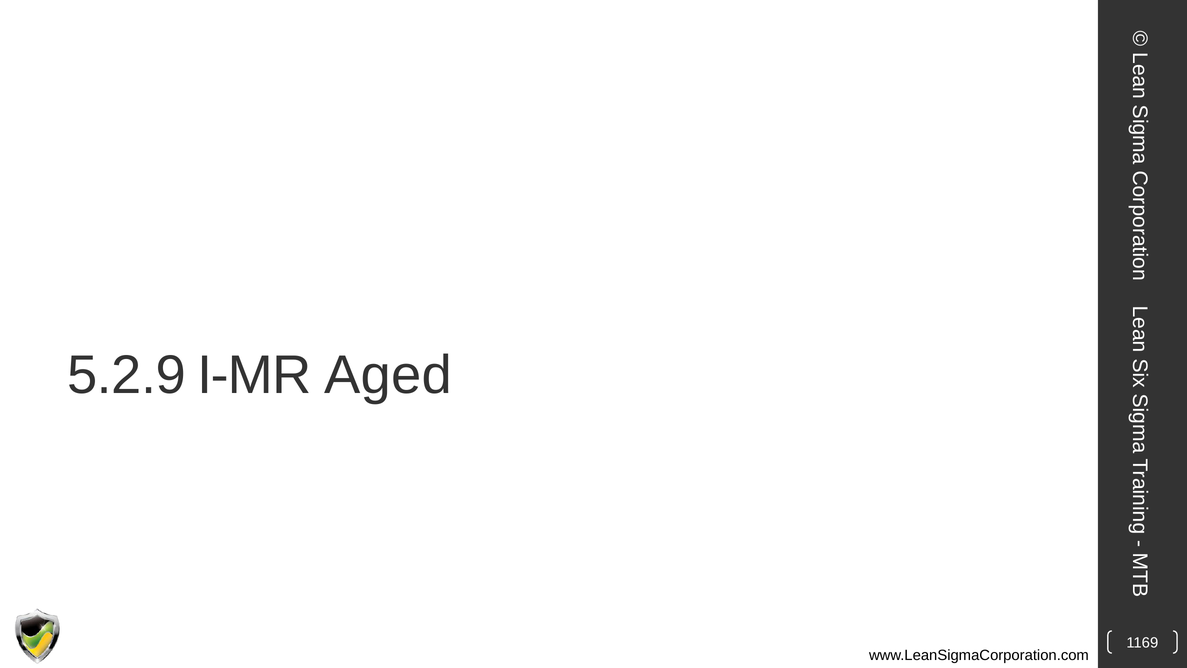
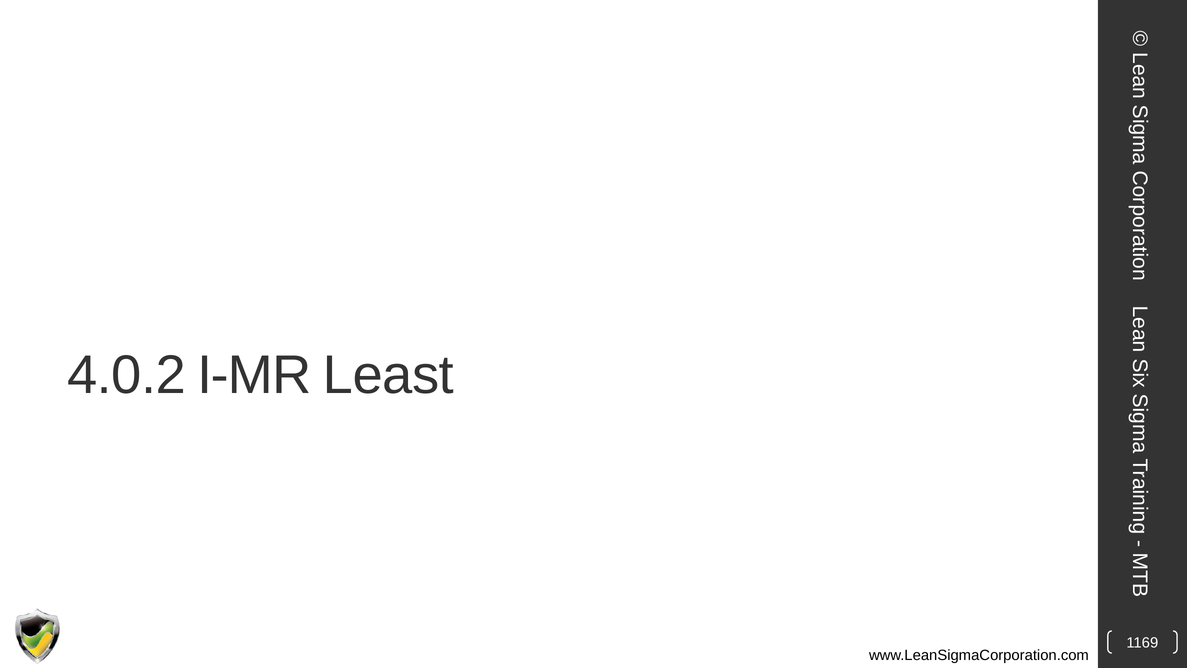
5.2.9: 5.2.9 -> 4.0.2
Aged: Aged -> Least
